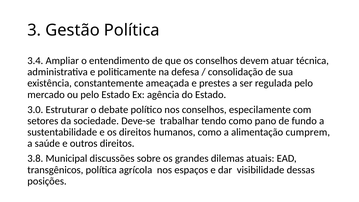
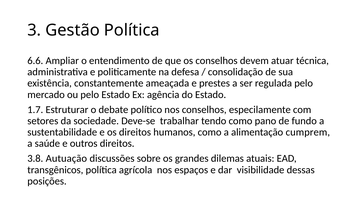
3.4: 3.4 -> 6.6
3.0: 3.0 -> 1.7
Municipal: Municipal -> Autuação
